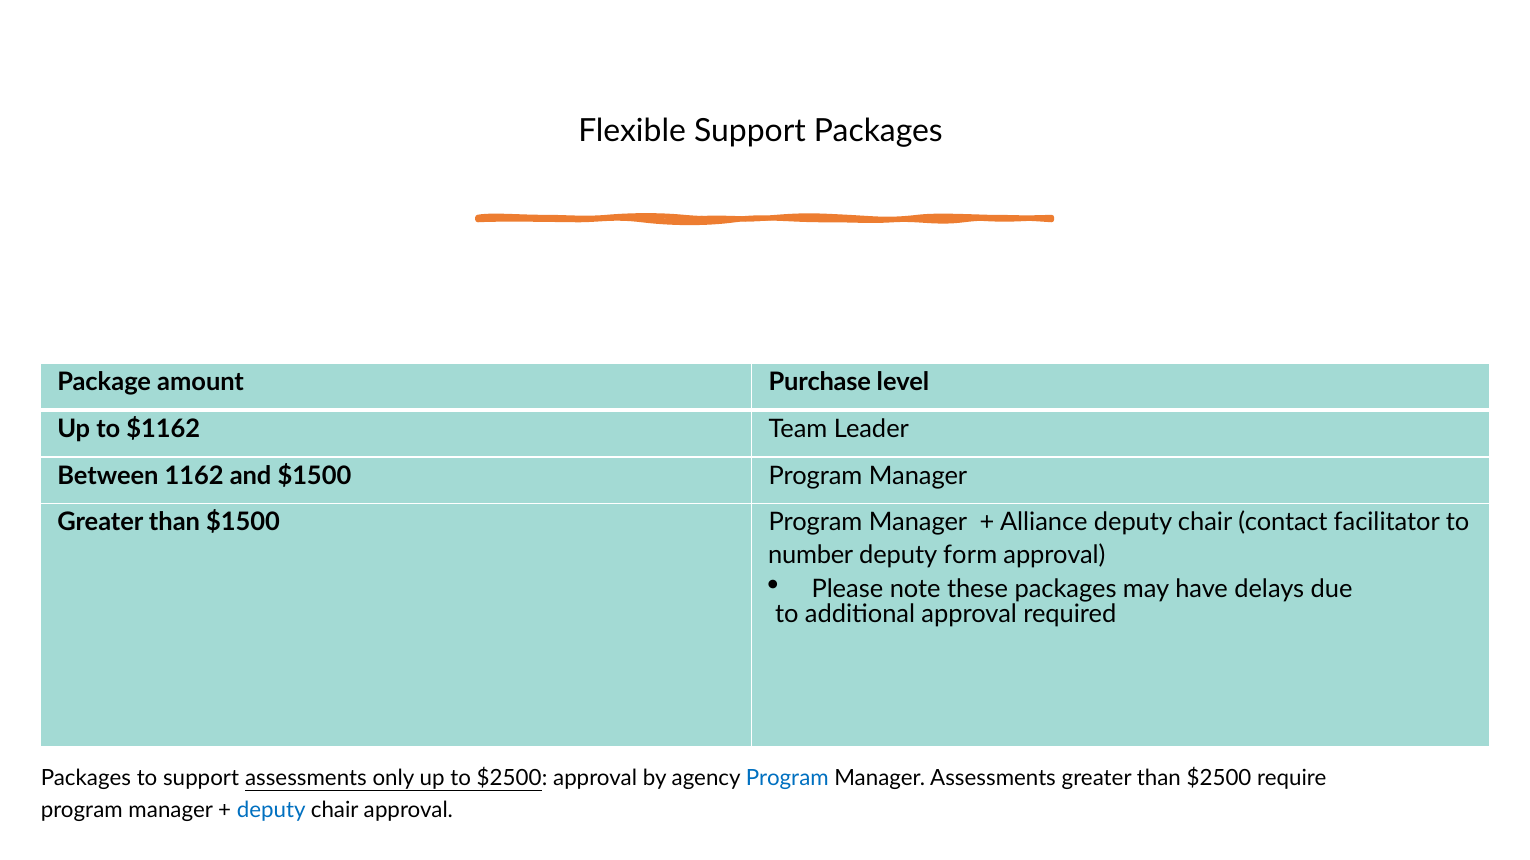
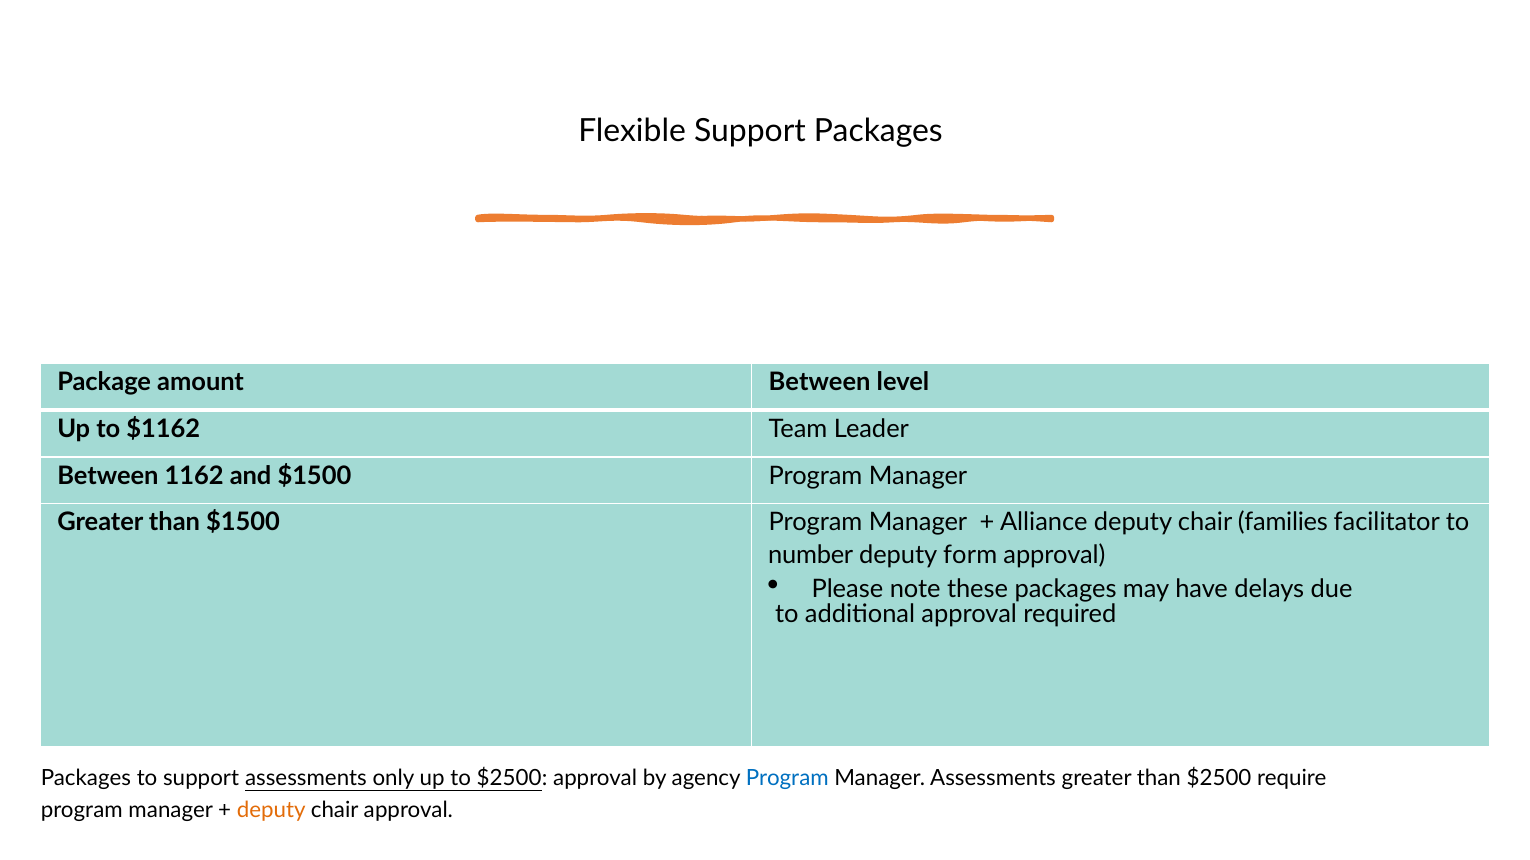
amount Purchase: Purchase -> Between
contact: contact -> families
deputy at (271, 811) colour: blue -> orange
